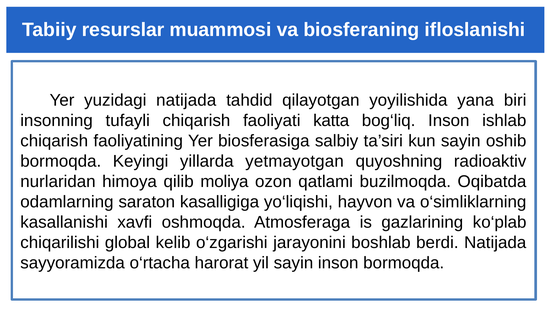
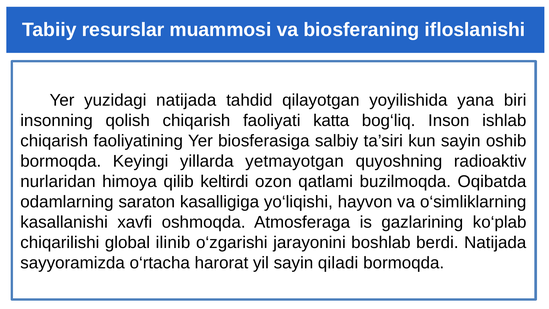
tufayli: tufayli -> qolish
moliya: moliya -> keltirdi
kelib: kelib -> ilinib
sayin inson: inson -> qiladi
